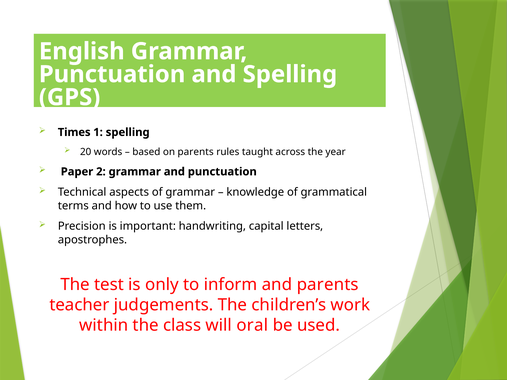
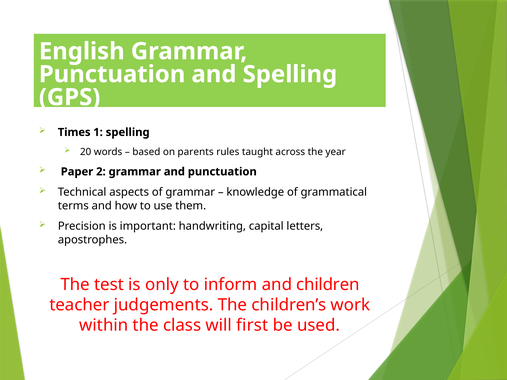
and parents: parents -> children
oral: oral -> first
